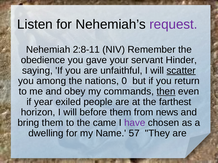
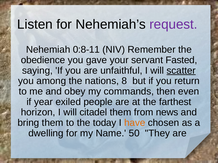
2:8-11: 2:8-11 -> 0:8-11
Hinder: Hinder -> Fasted
0: 0 -> 8
then underline: present -> none
before: before -> citadel
came: came -> today
have colour: purple -> orange
57: 57 -> 50
